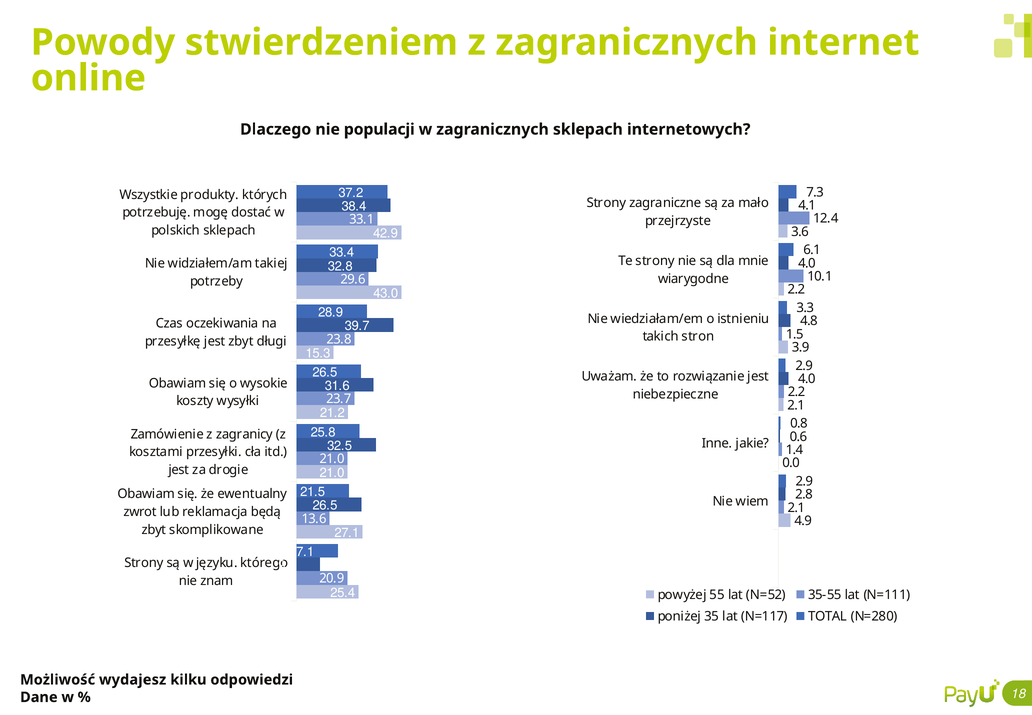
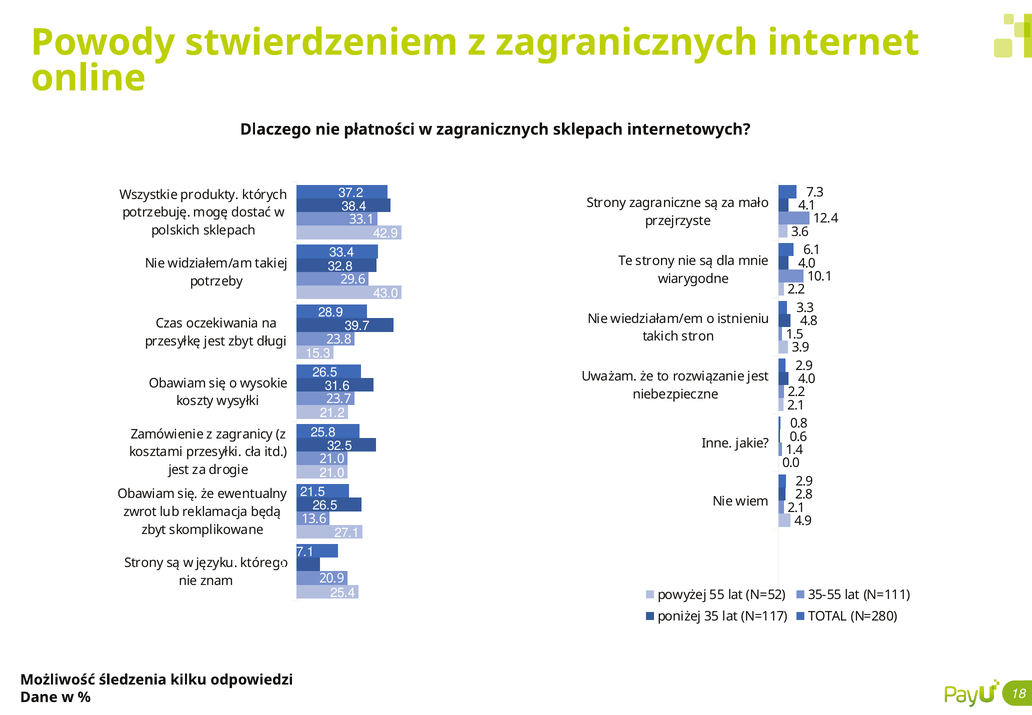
populacji: populacji -> płatności
wydajesz: wydajesz -> śledzenia
